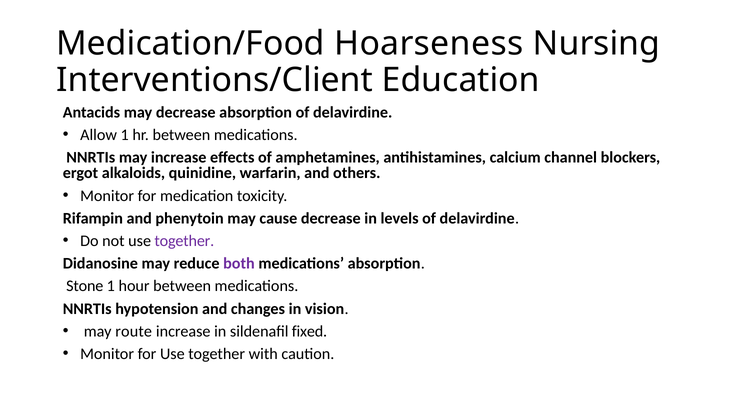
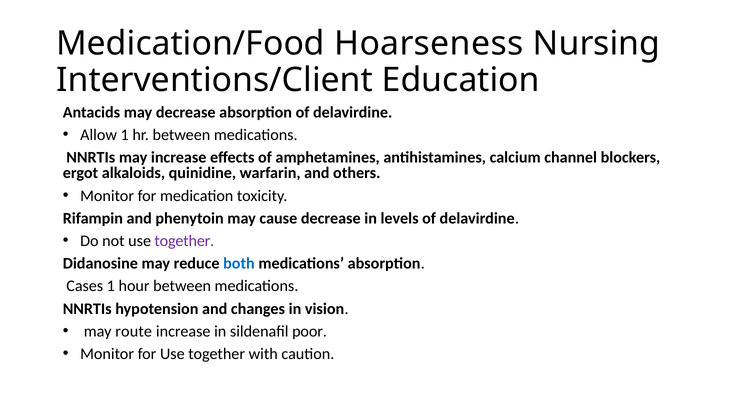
both colour: purple -> blue
Stone: Stone -> Cases
fixed: fixed -> poor
